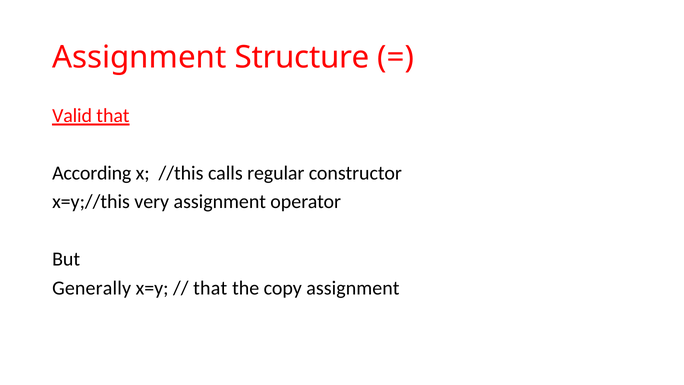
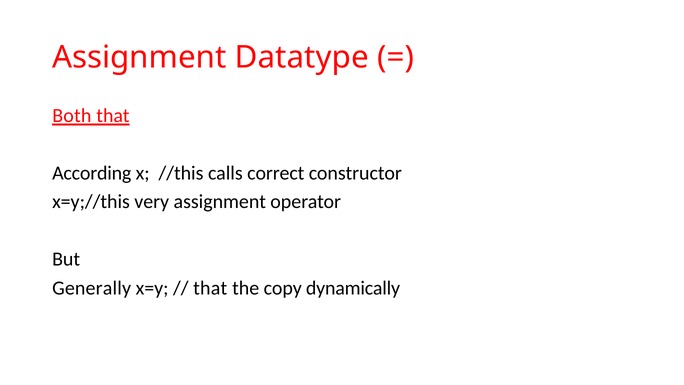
Structure: Structure -> Datatype
Valid: Valid -> Both
regular: regular -> correct
copy assignment: assignment -> dynamically
